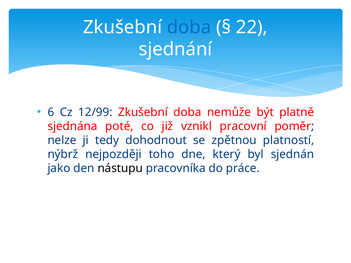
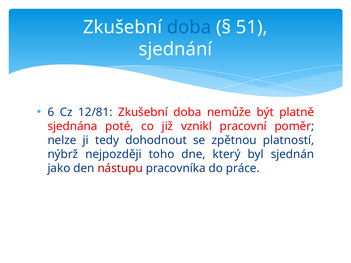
22: 22 -> 51
12/99: 12/99 -> 12/81
nástupu colour: black -> red
